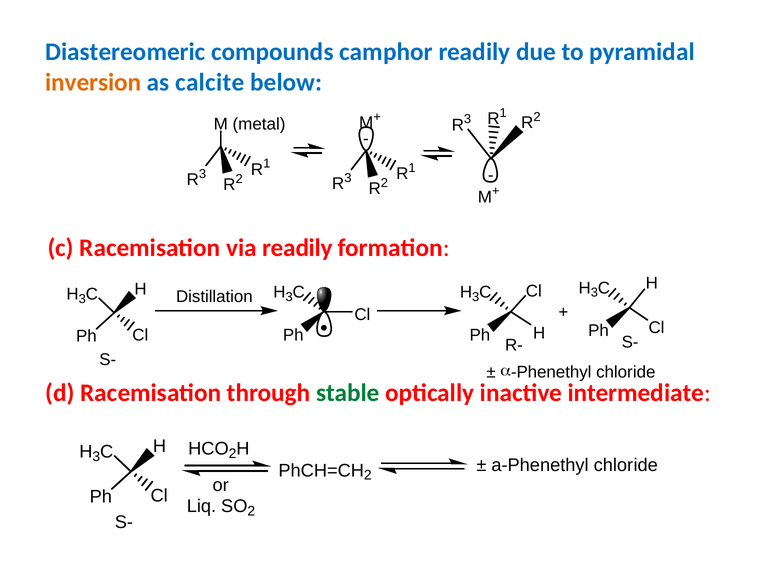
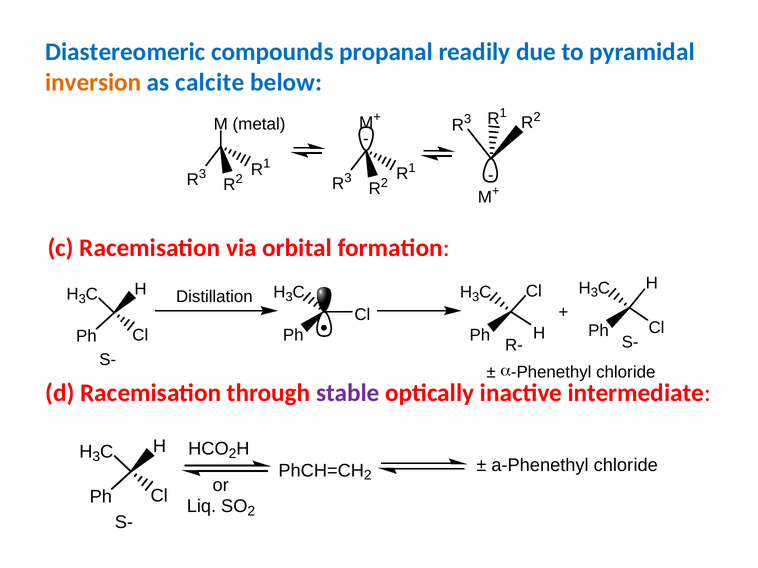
camphor: camphor -> propanal
via readily: readily -> orbital
stable colour: green -> purple
